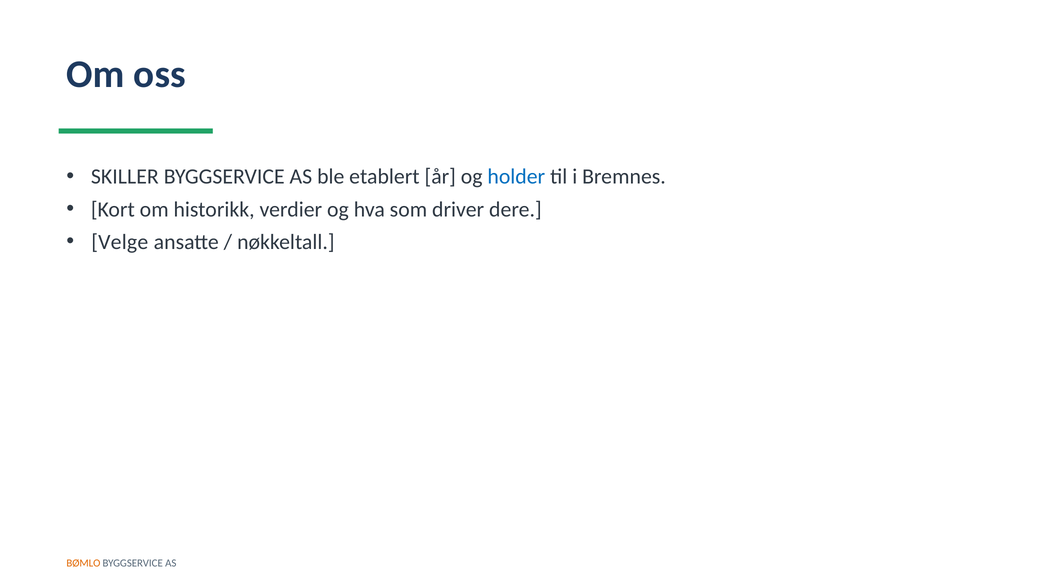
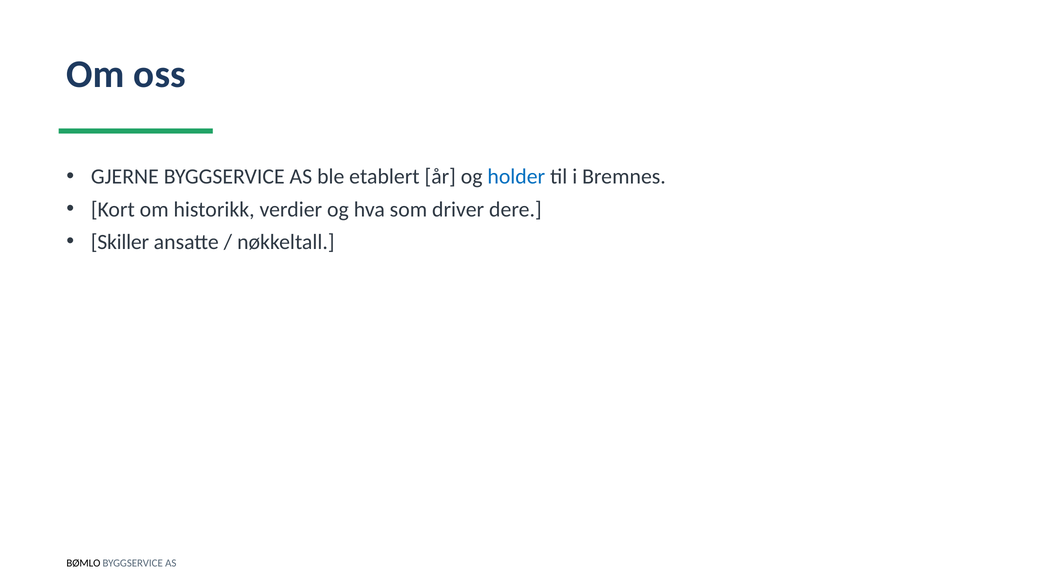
SKILLER: SKILLER -> GJERNE
Velge: Velge -> Skiller
BØMLO colour: orange -> black
